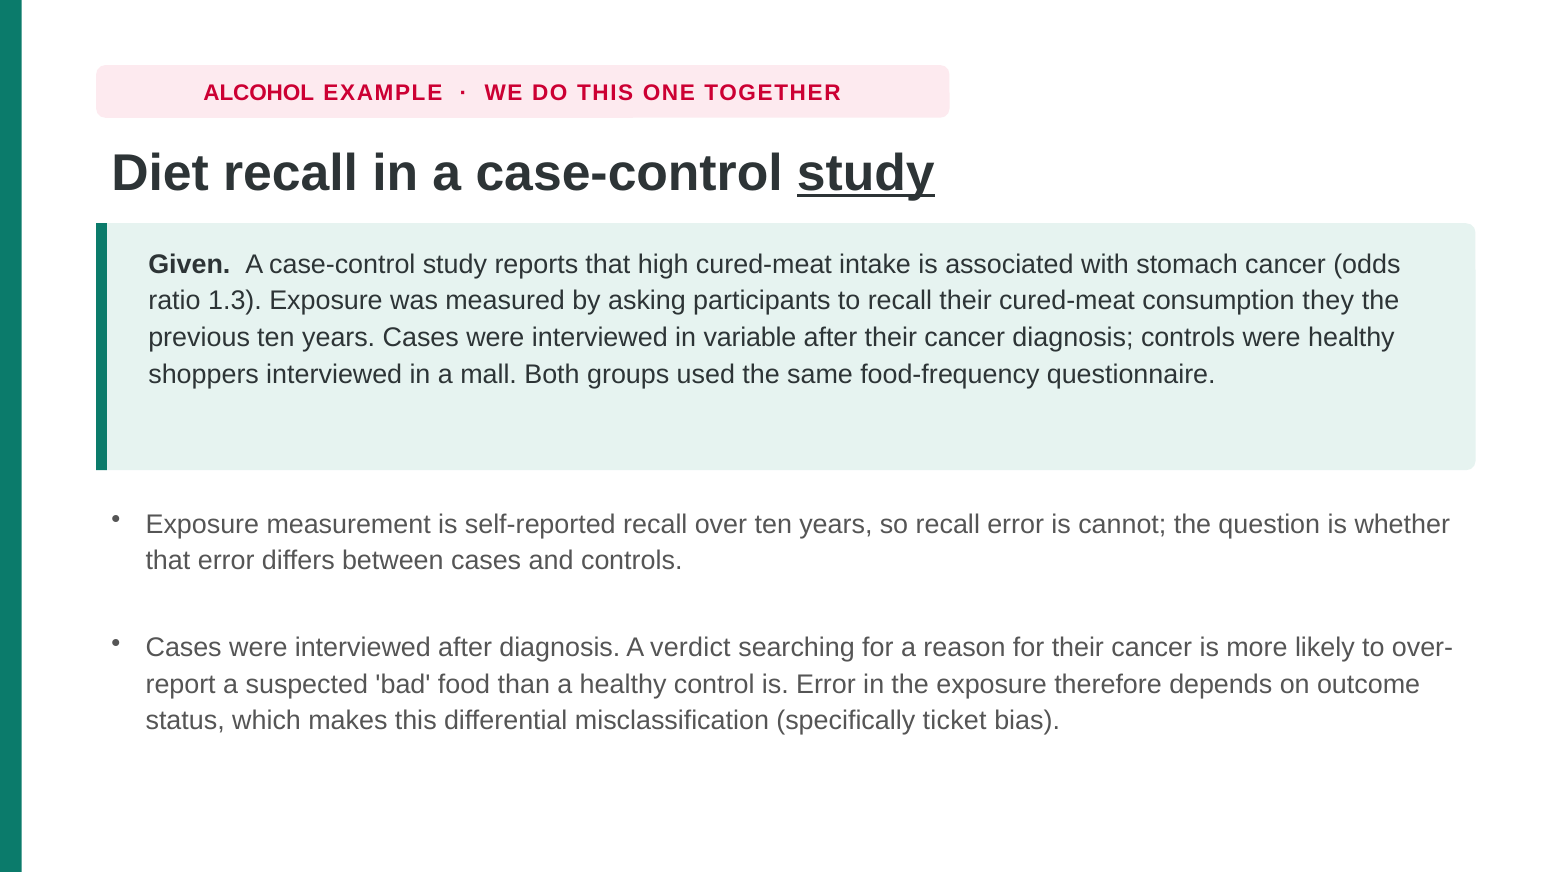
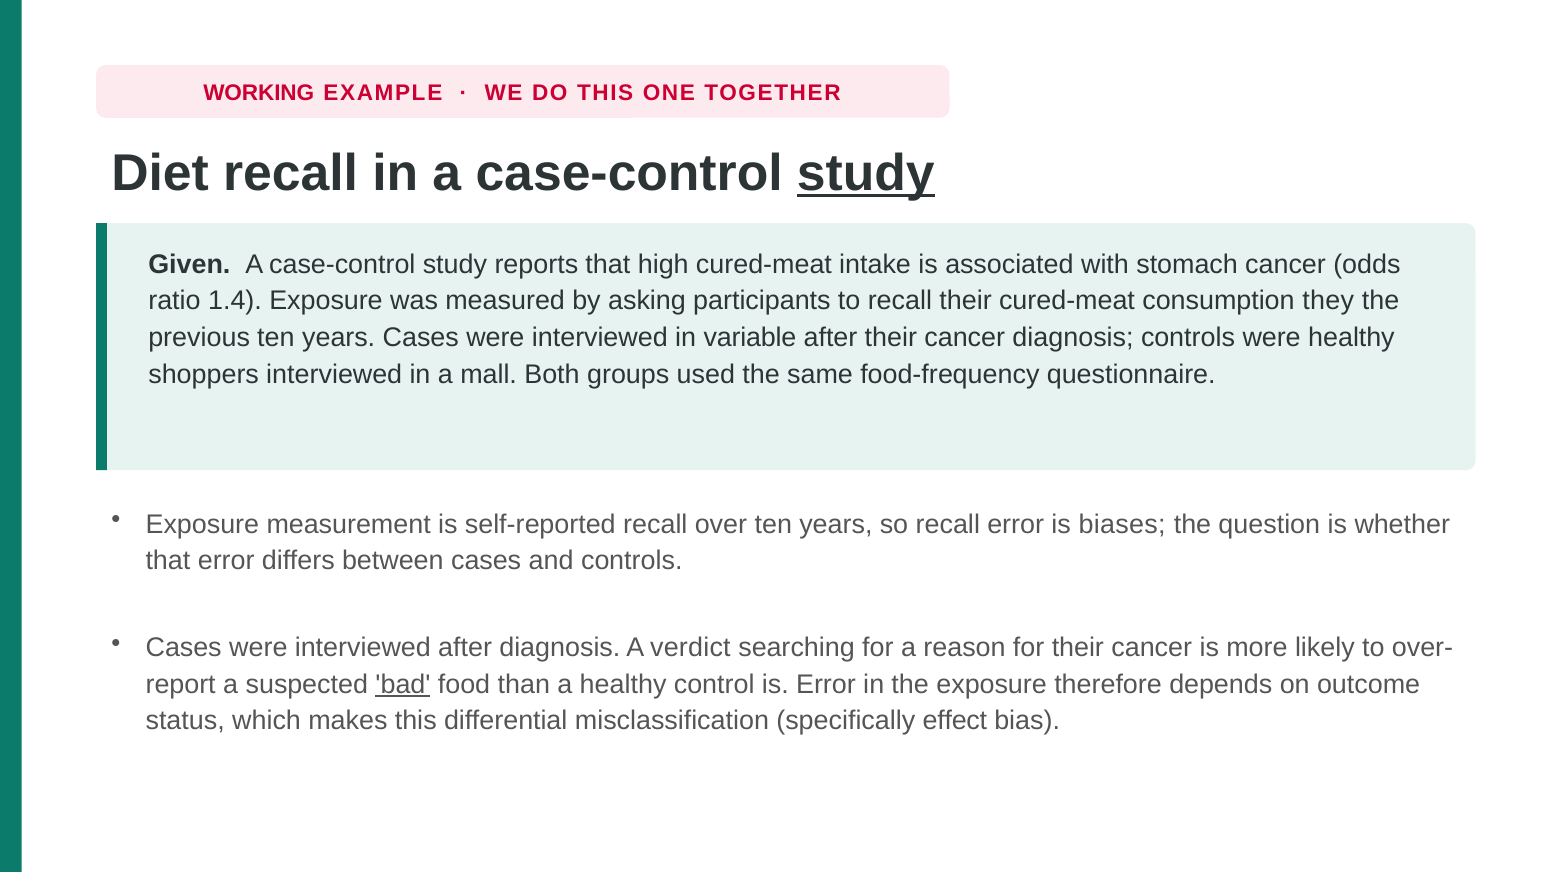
ALCOHOL: ALCOHOL -> WORKING
1.3: 1.3 -> 1.4
cannot: cannot -> biases
bad underline: none -> present
ticket: ticket -> effect
